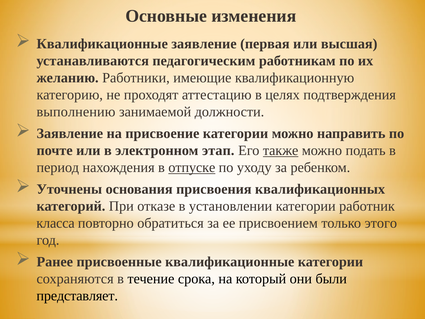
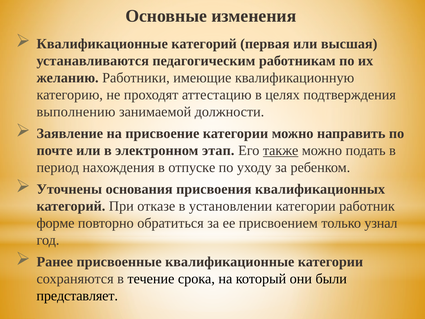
Квалификационные заявление: заявление -> категорий
отпуске underline: present -> none
класса: класса -> форме
этого: этого -> узнал
